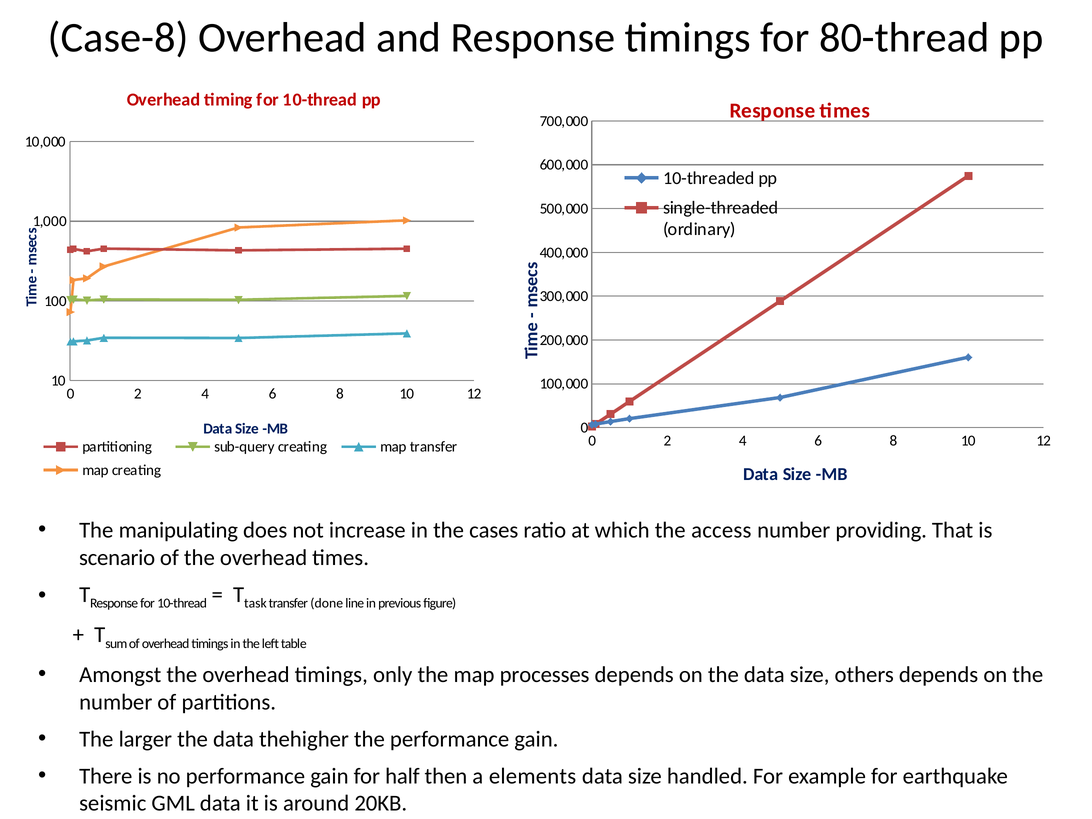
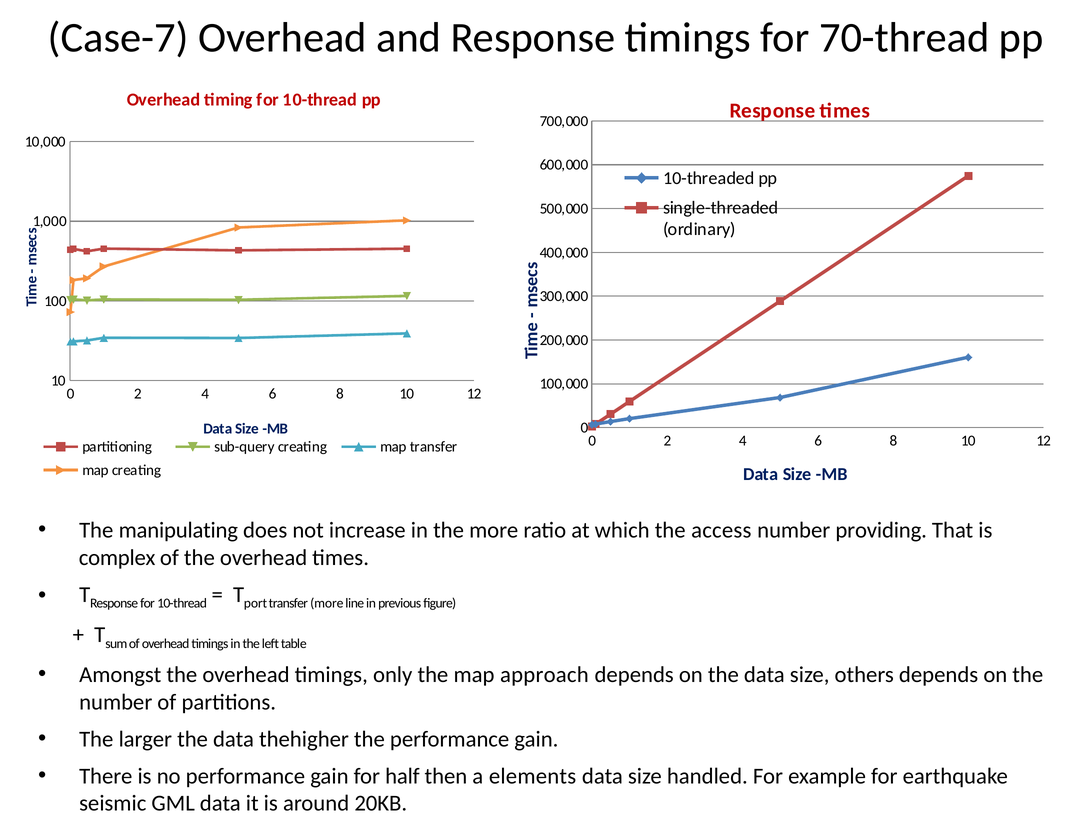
Case-8: Case-8 -> Case-7
80-thread: 80-thread -> 70-thread
the cases: cases -> more
scenario: scenario -> complex
task: task -> port
transfer done: done -> more
processes: processes -> approach
